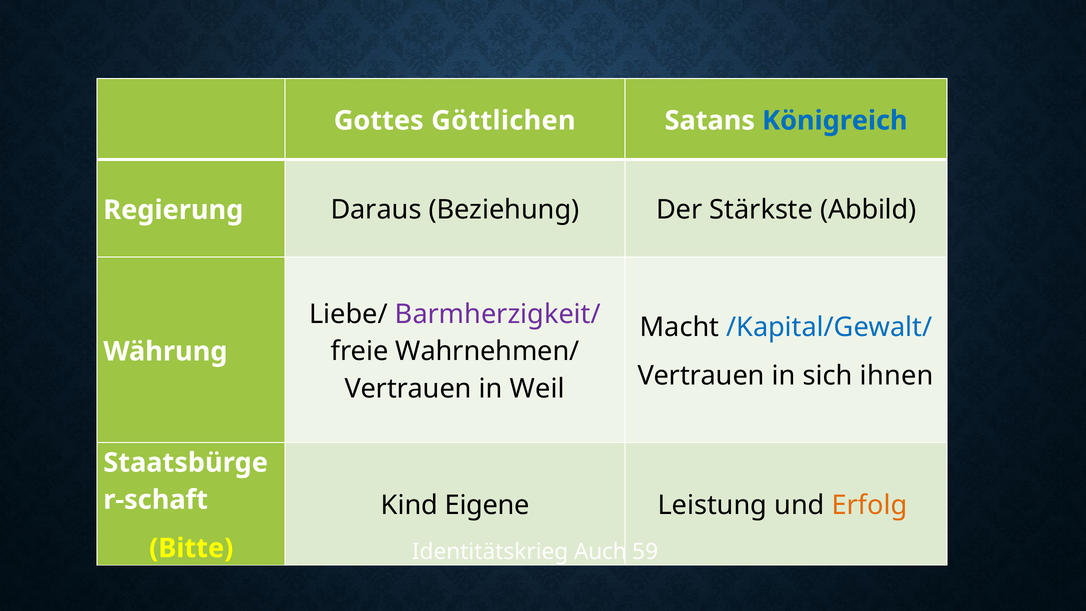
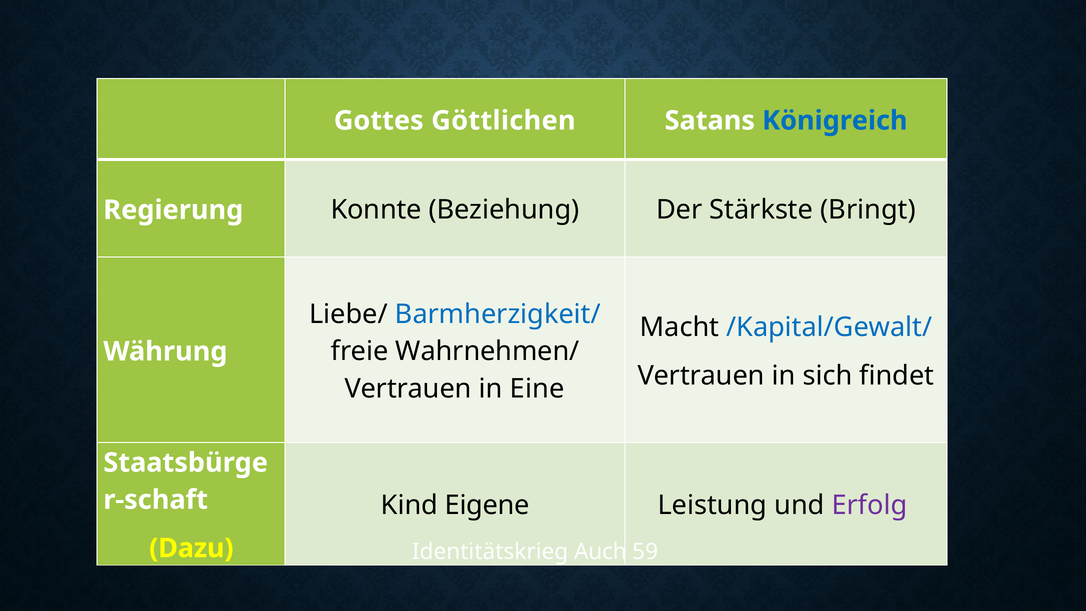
Daraus: Daraus -> Konnte
Abbild: Abbild -> Bringt
Barmherzigkeit/ colour: purple -> blue
ihnen: ihnen -> findet
Weil: Weil -> Eine
Erfolg colour: orange -> purple
Bitte: Bitte -> Dazu
